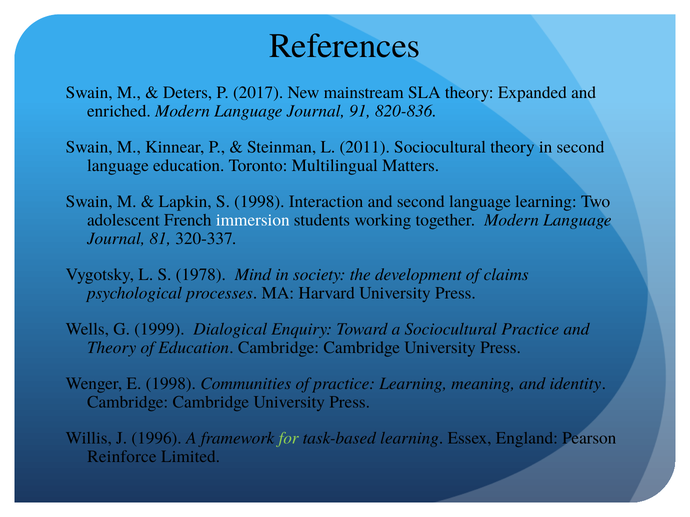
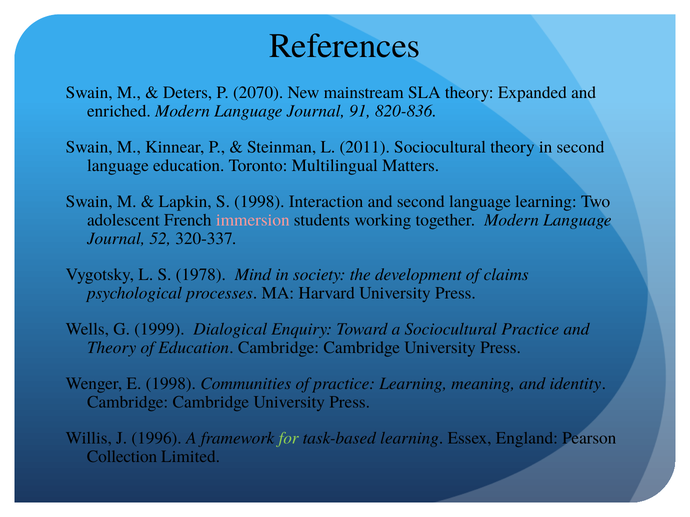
2017: 2017 -> 2070
immersion colour: white -> pink
81: 81 -> 52
Reinforce: Reinforce -> Collection
